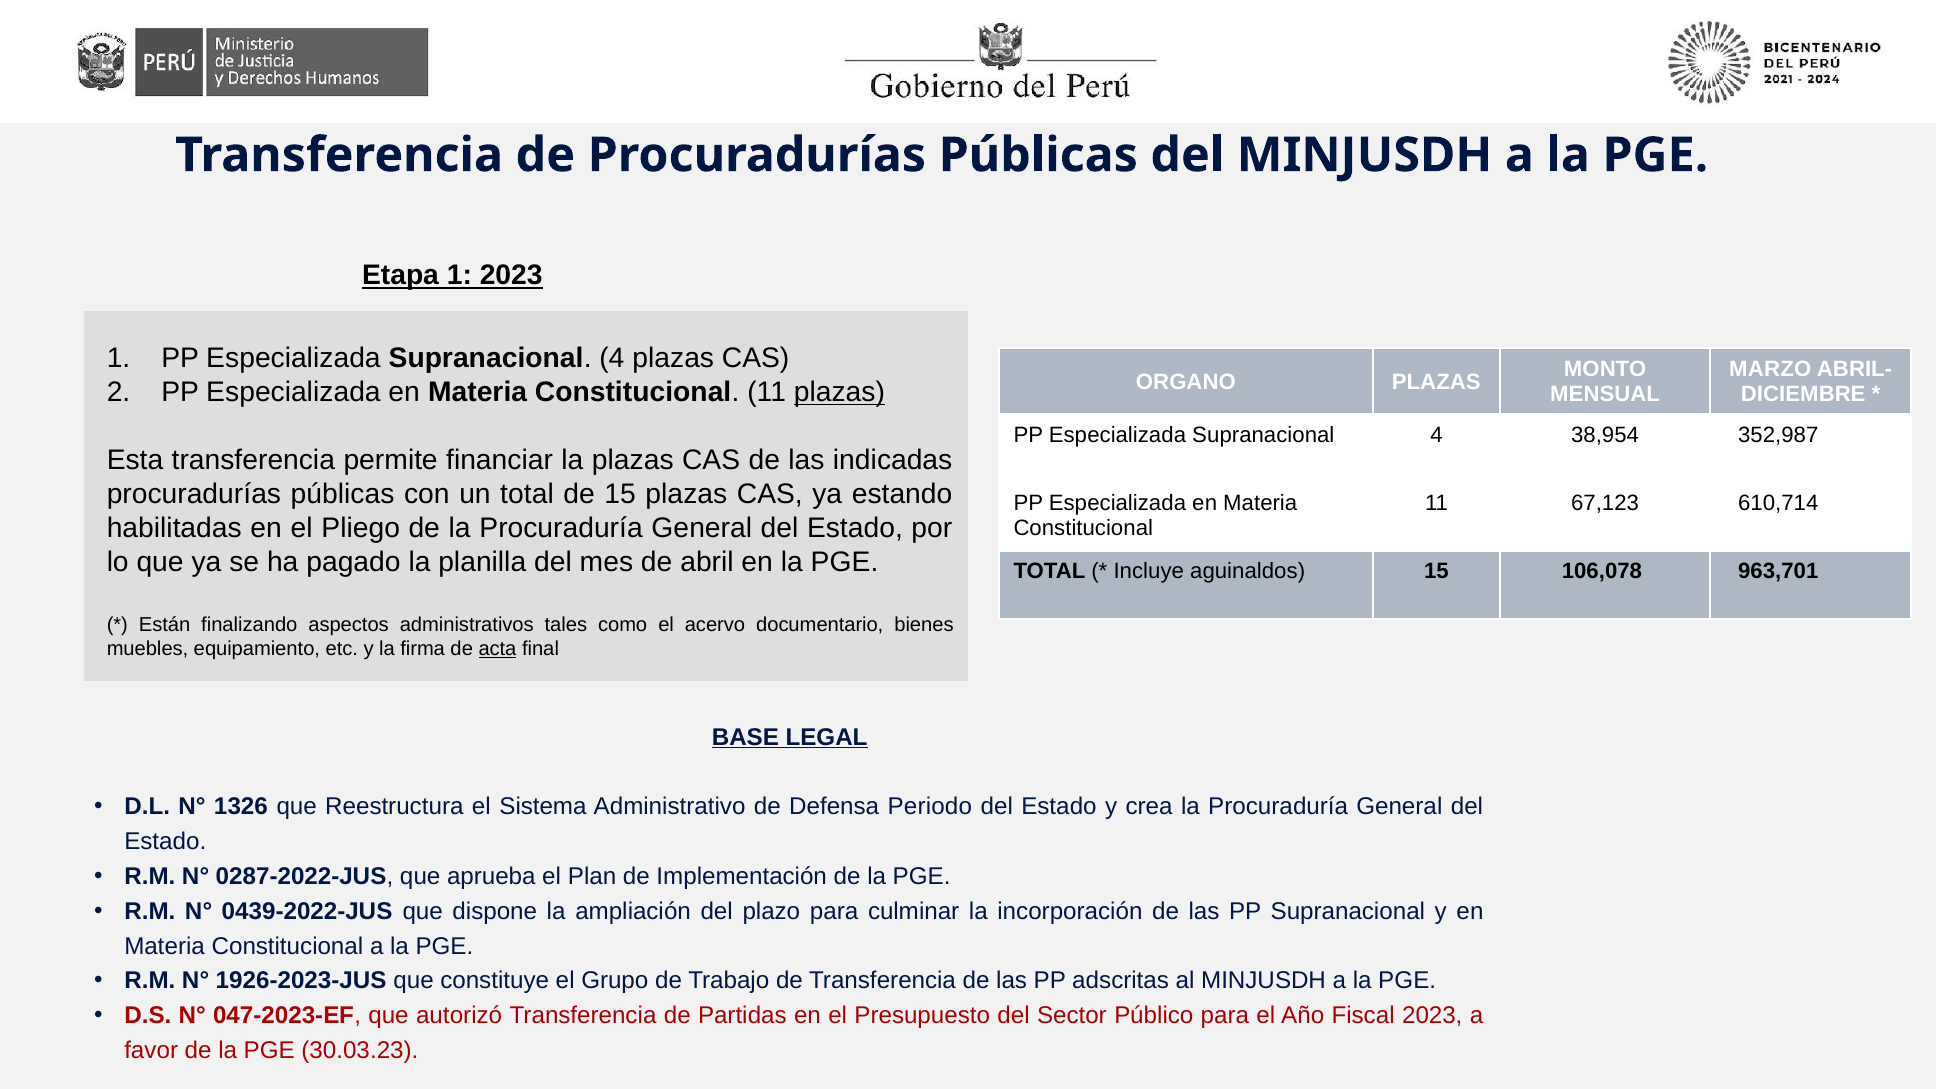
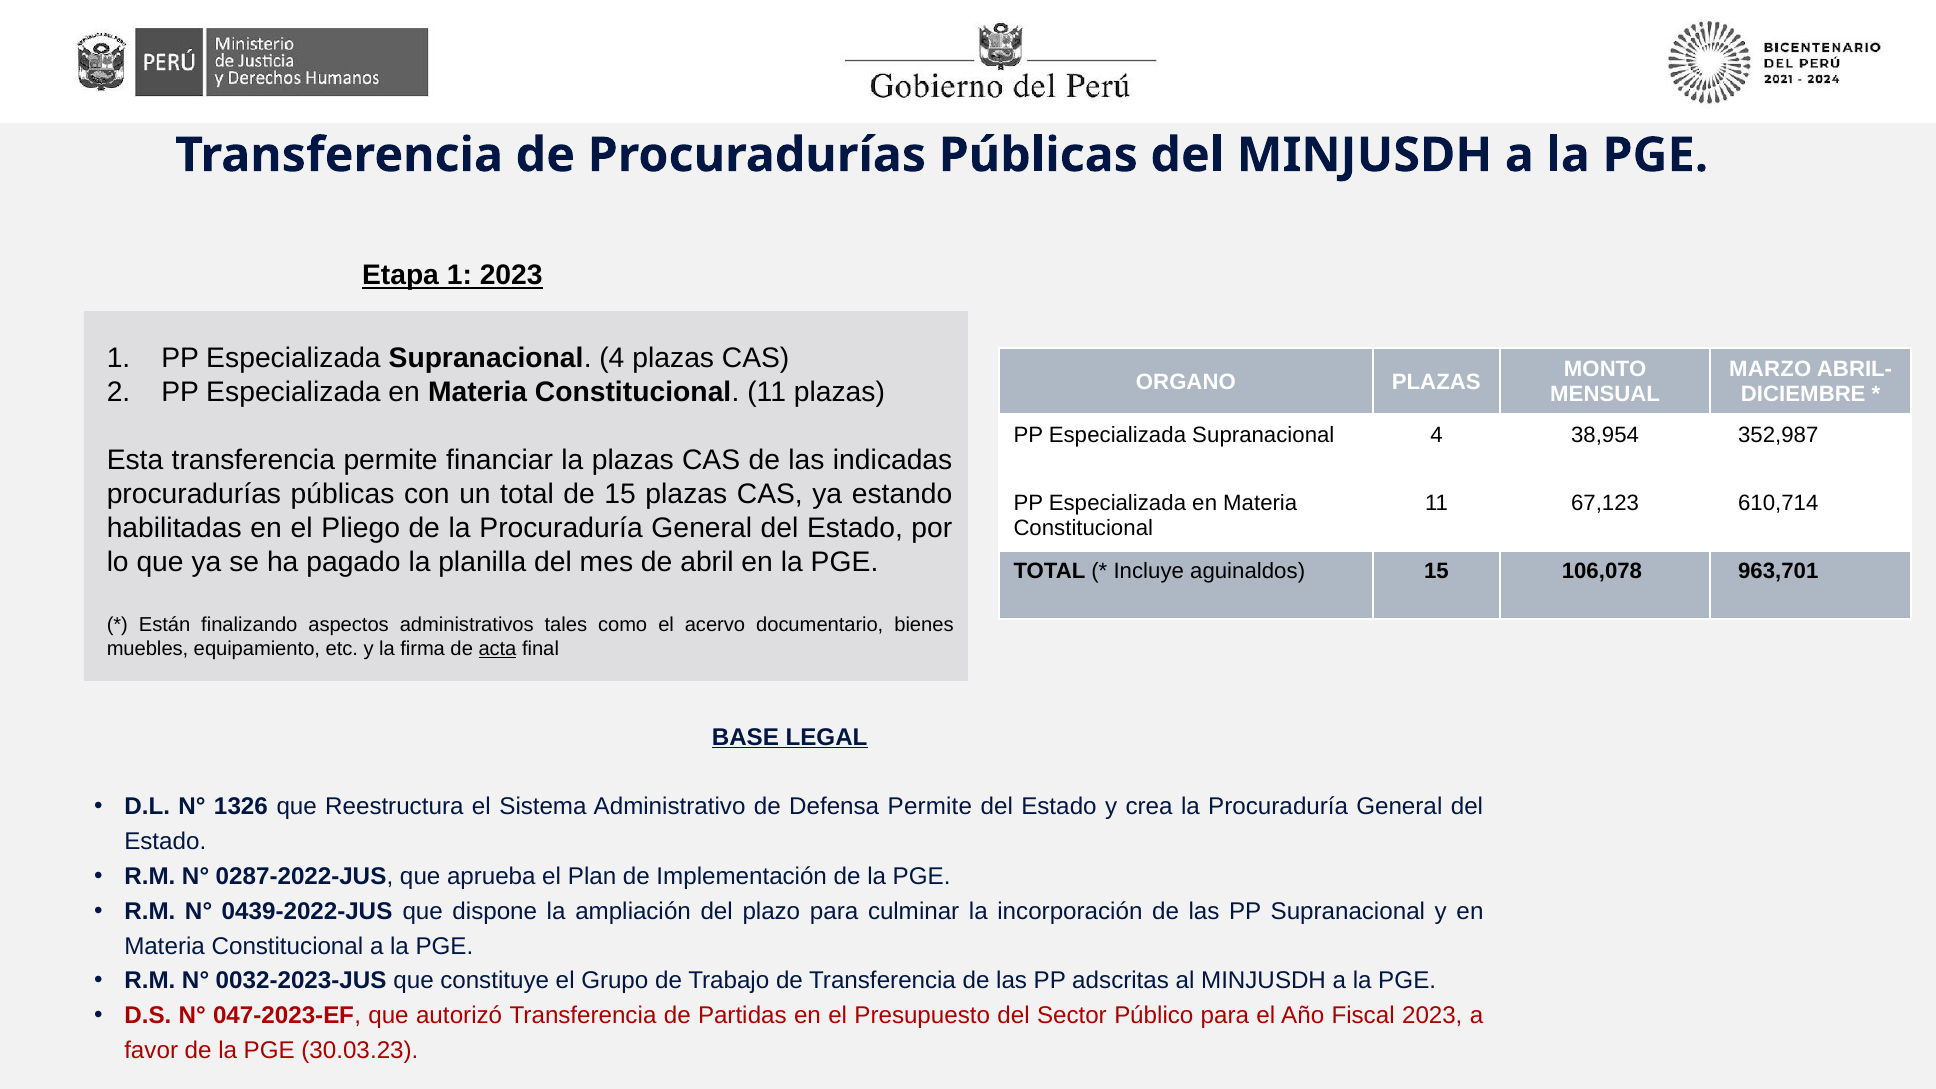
plazas at (839, 392) underline: present -> none
Defensa Periodo: Periodo -> Permite
1926-2023-JUS: 1926-2023-JUS -> 0032-2023-JUS
